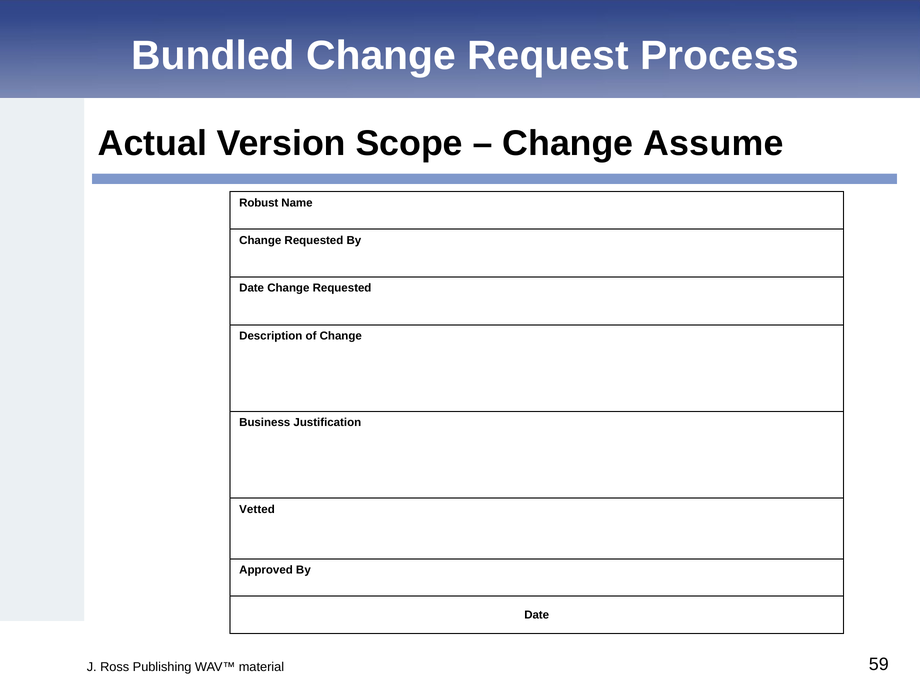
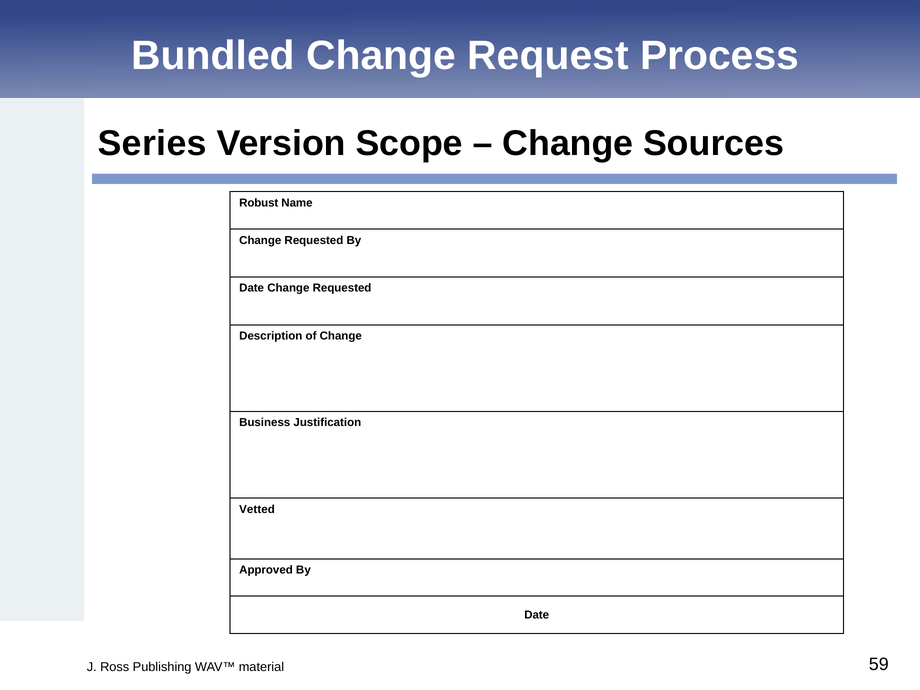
Actual: Actual -> Series
Assume: Assume -> Sources
